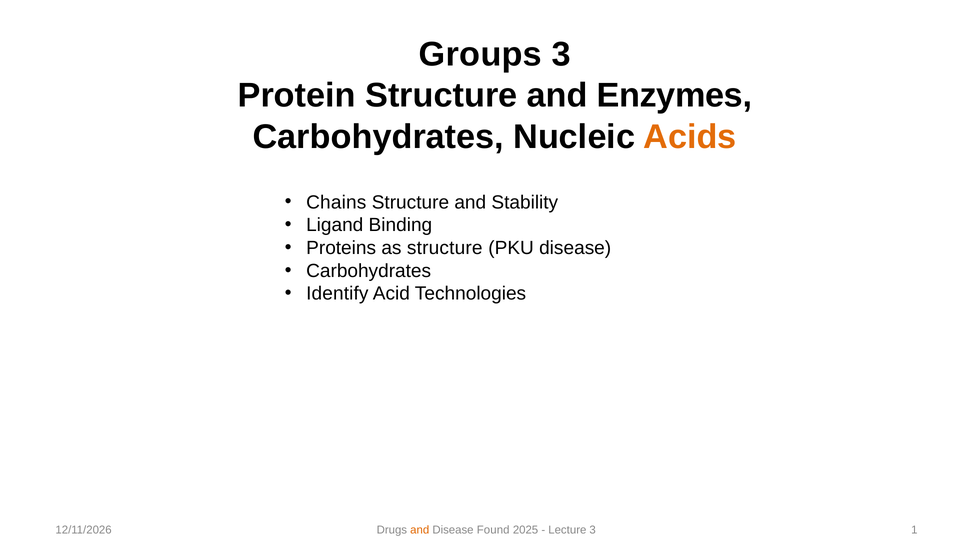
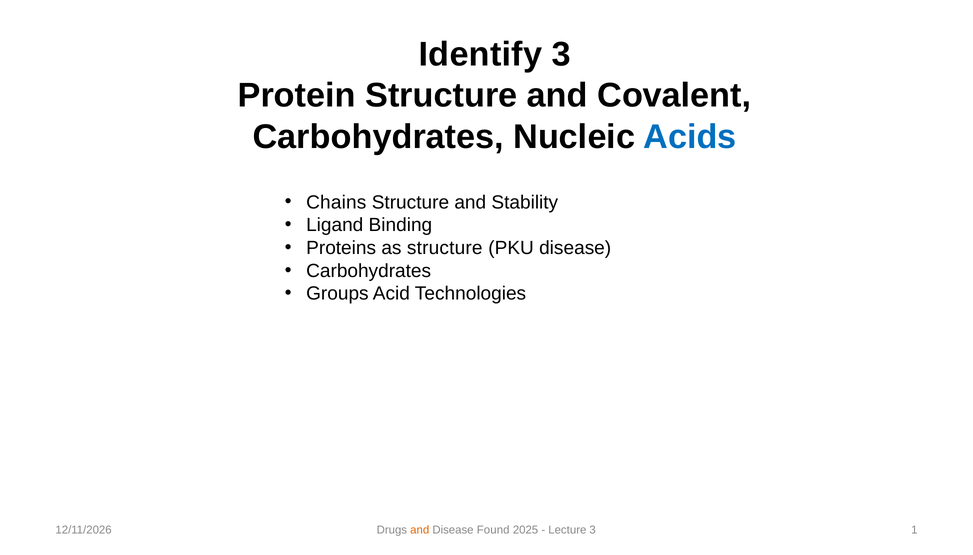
Groups: Groups -> Identify
Enzymes: Enzymes -> Covalent
Acids colour: orange -> blue
Identify: Identify -> Groups
